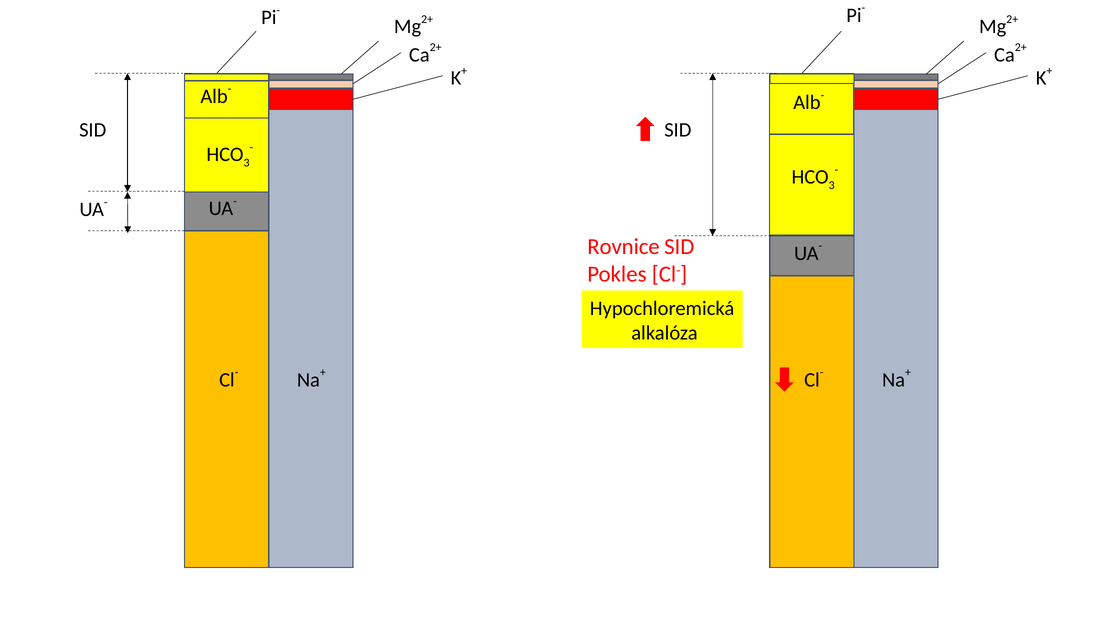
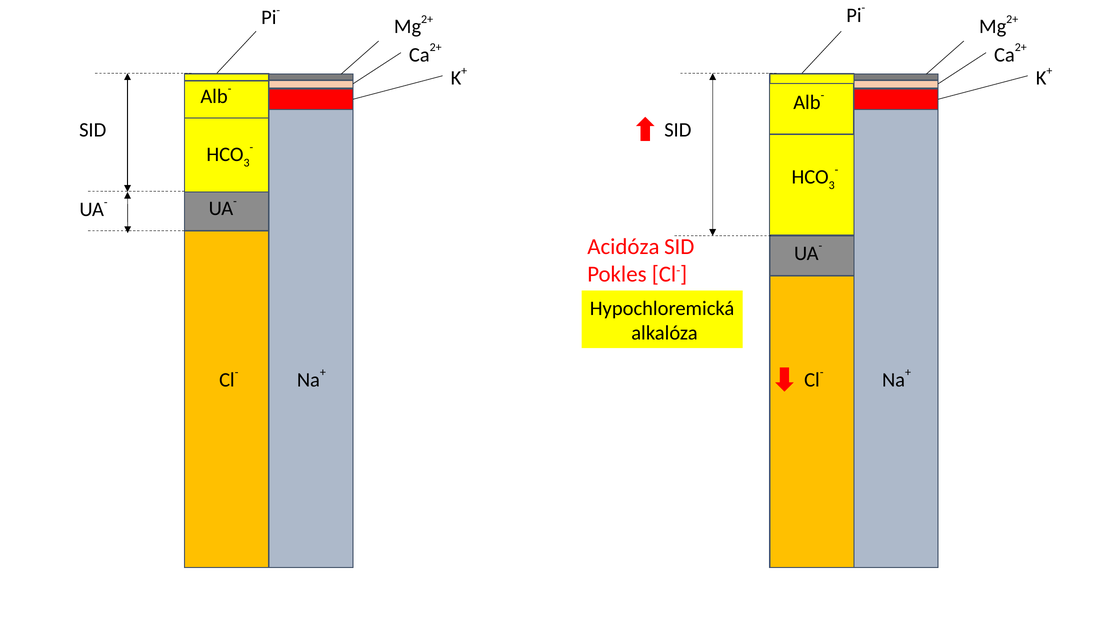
Rovnice: Rovnice -> Acidóza
